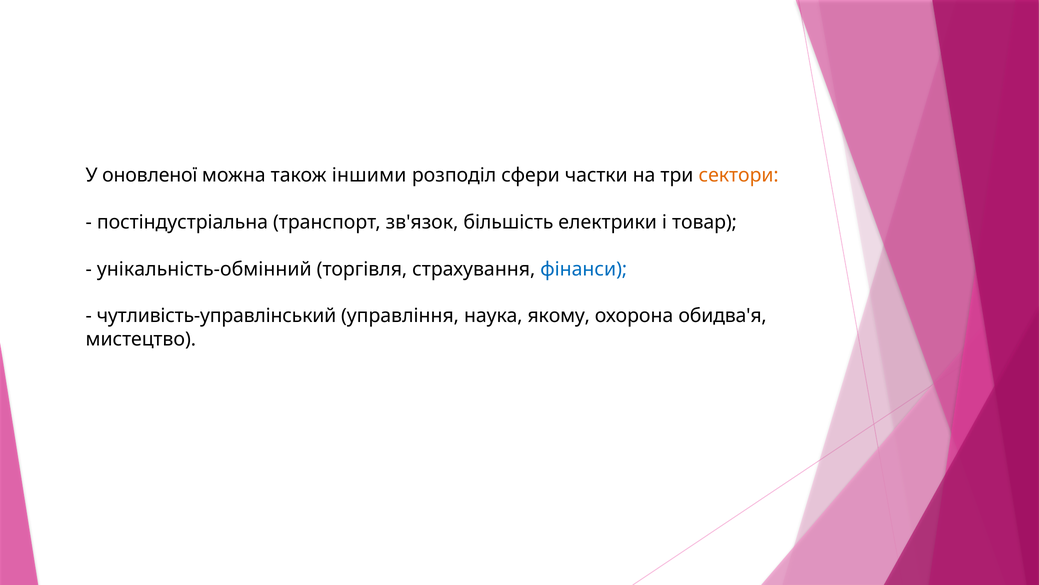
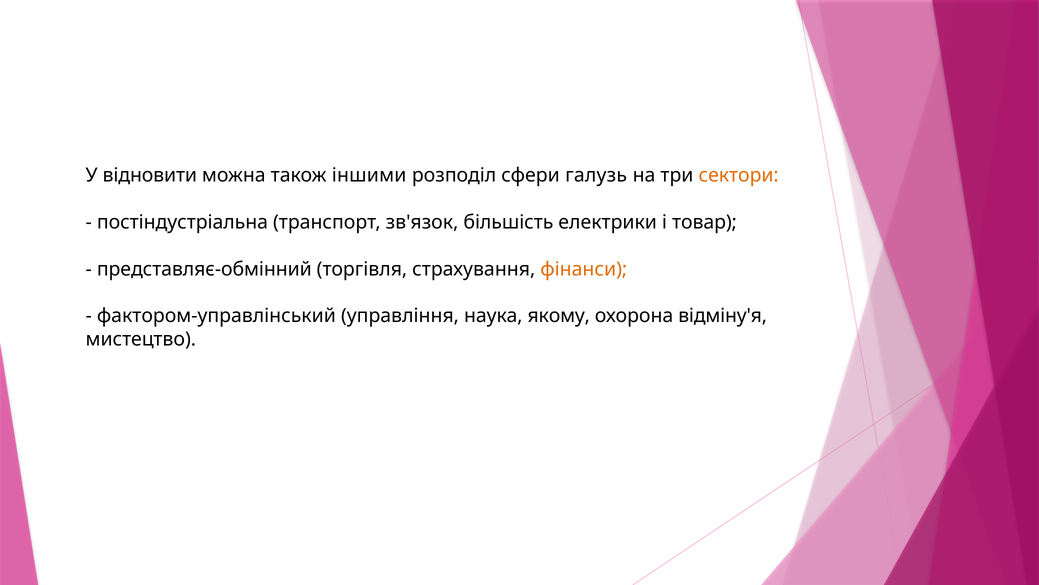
оновленої: оновленої -> відновити
частки: частки -> галузь
унікальність-обмінний: унікальність-обмінний -> представляє-обмінний
фінанси colour: blue -> orange
чутливість-управлінський: чутливість-управлінський -> фактором-управлінський
обидва'я: обидва'я -> відміну'я
